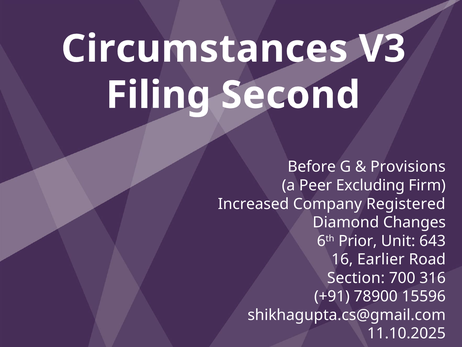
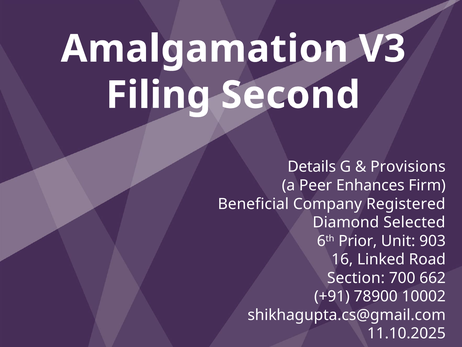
Circumstances: Circumstances -> Amalgamation
Before: Before -> Details
Excluding: Excluding -> Enhances
Increased: Increased -> Beneficial
Changes: Changes -> Selected
643: 643 -> 903
Earlier: Earlier -> Linked
316: 316 -> 662
15596: 15596 -> 10002
